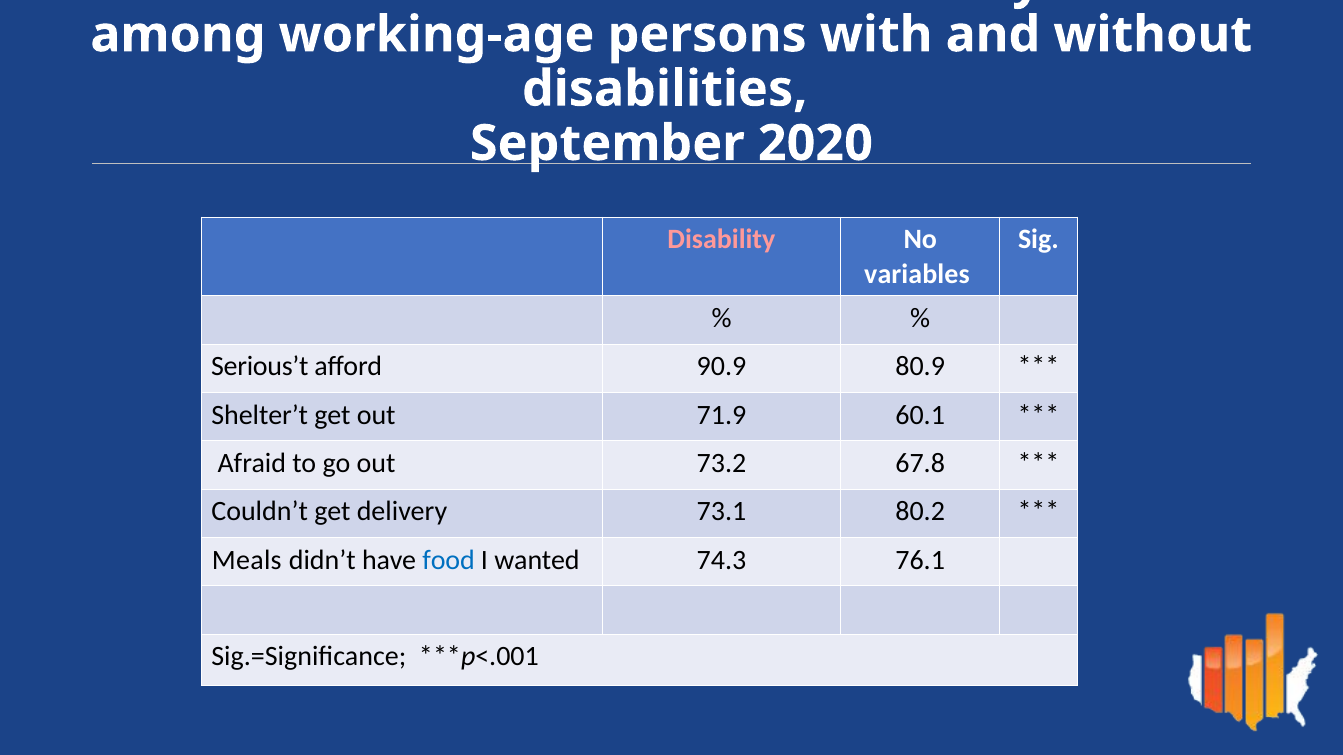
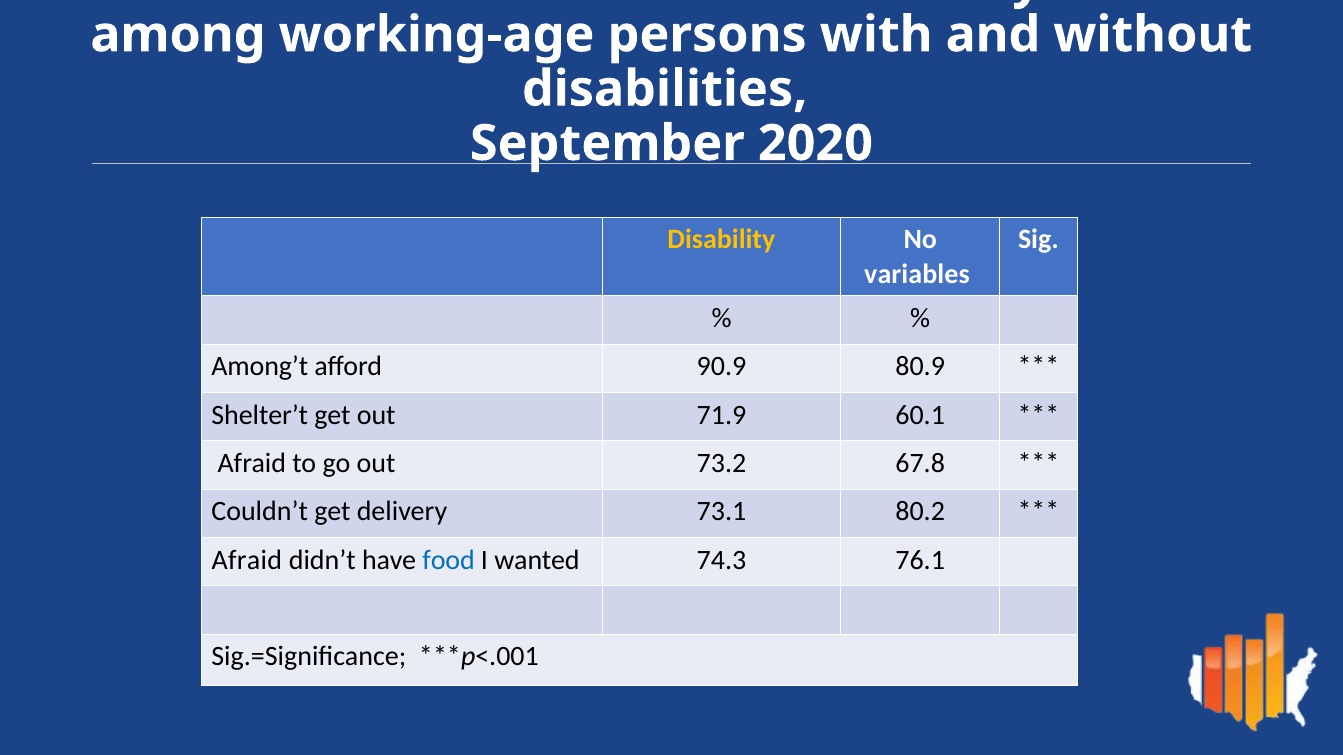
Disability colour: pink -> yellow
Serious’t: Serious’t -> Among’t
Meals at (247, 560): Meals -> Afraid
